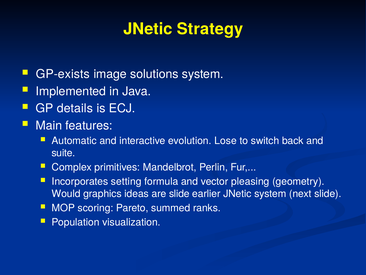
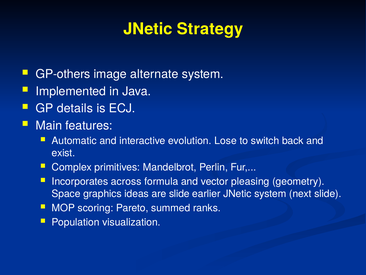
GP-exists: GP-exists -> GP-others
solutions: solutions -> alternate
suite: suite -> exist
setting: setting -> across
Would: Would -> Space
